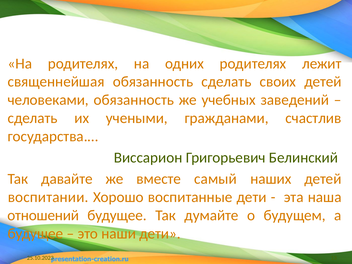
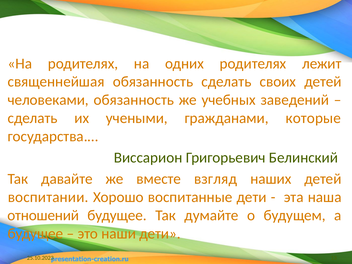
счастлив: счастлив -> которые
самый: самый -> взгляд
